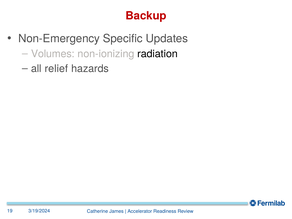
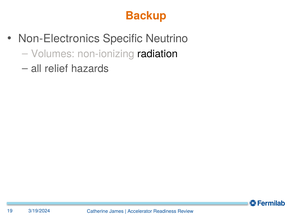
Backup colour: red -> orange
Non-Emergency: Non-Emergency -> Non-Electronics
Updates: Updates -> Neutrino
